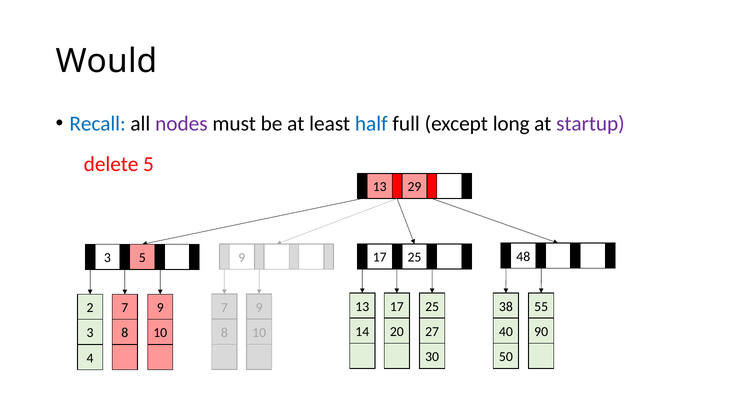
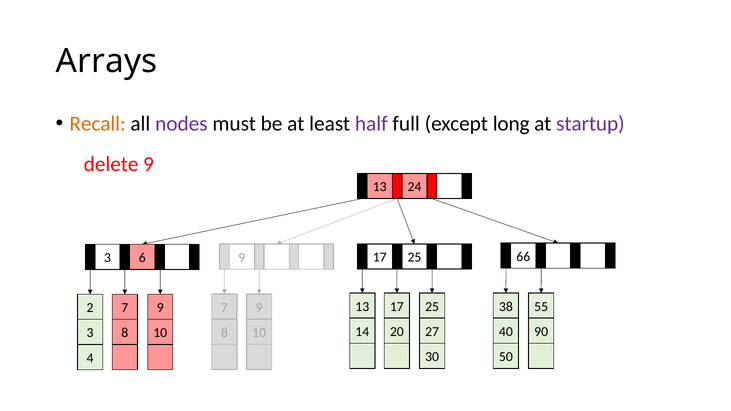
Would: Would -> Arrays
Recall colour: blue -> orange
half colour: blue -> purple
delete 5: 5 -> 9
29: 29 -> 24
48: 48 -> 66
3 5: 5 -> 6
